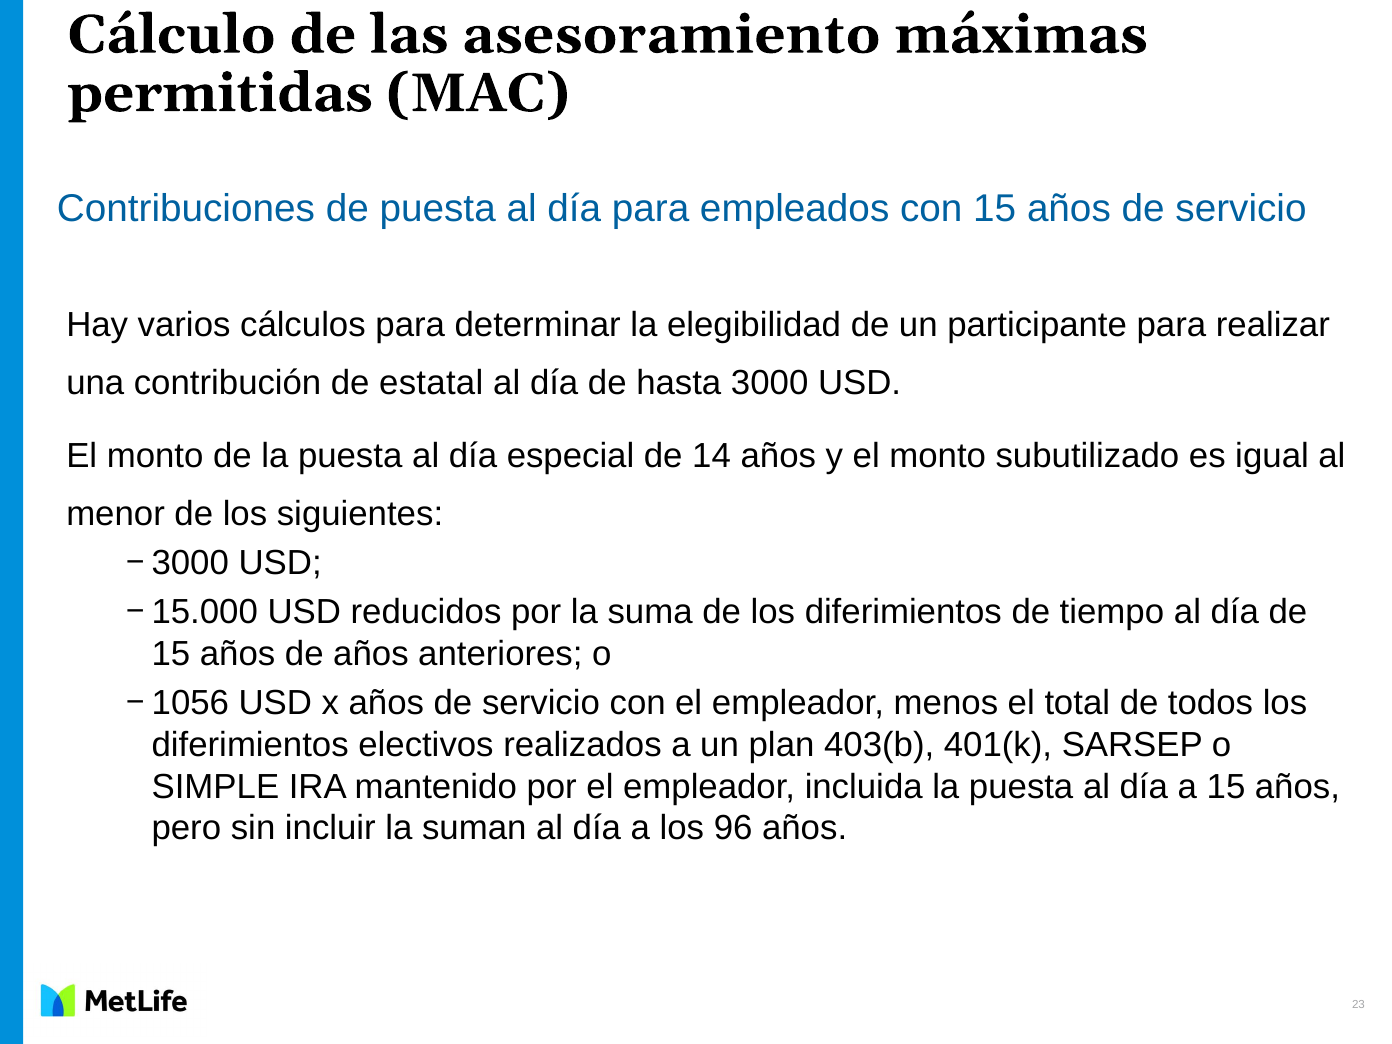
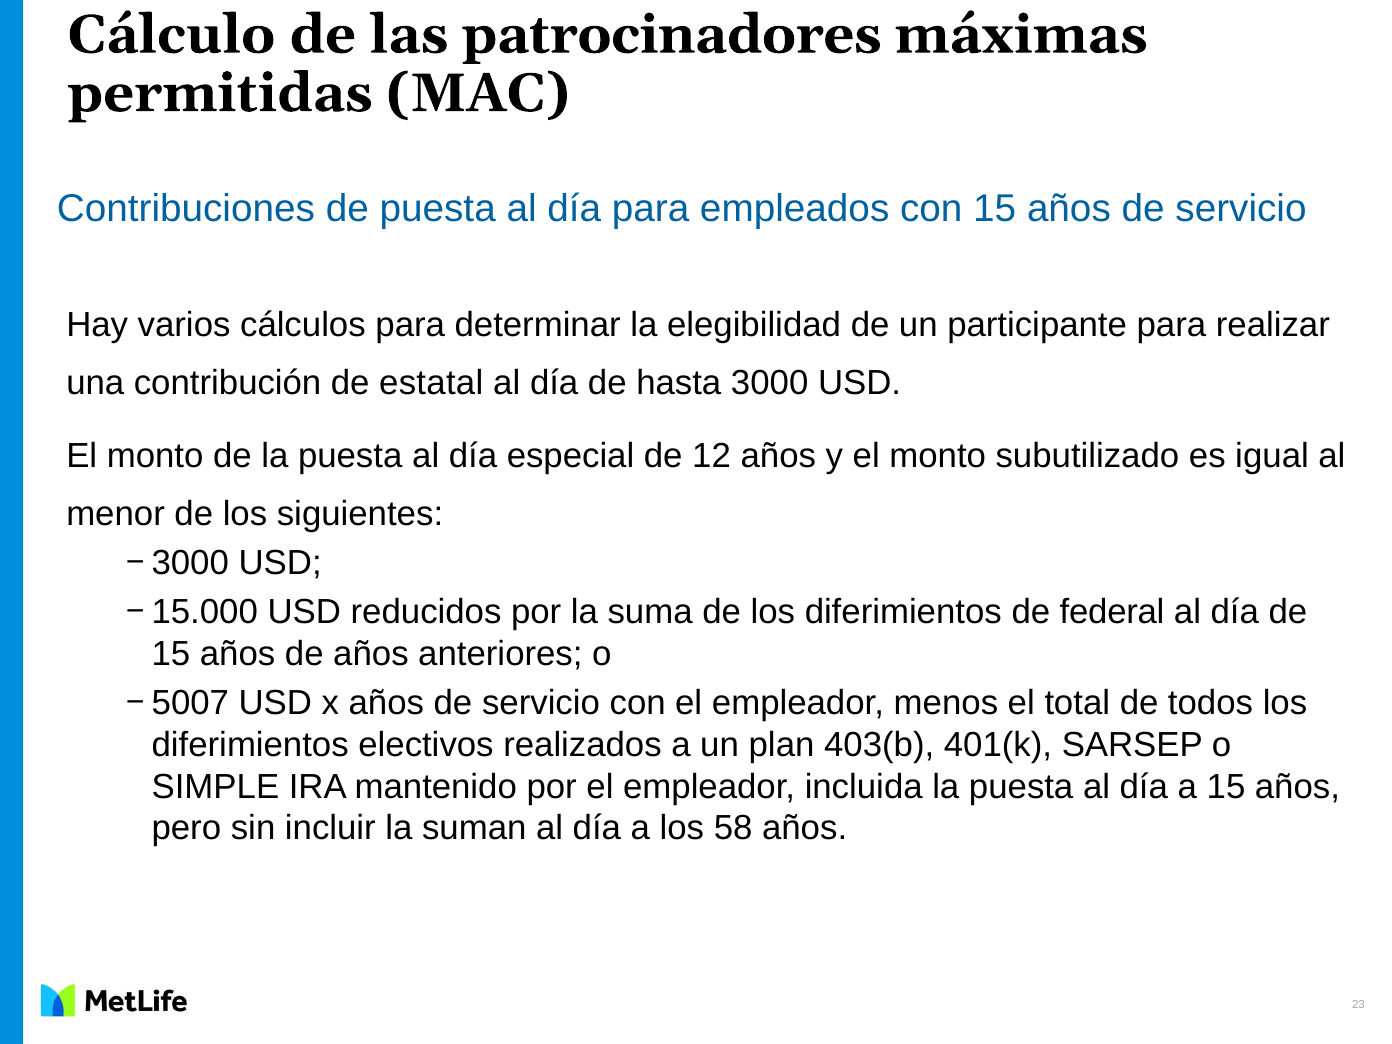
asesoramiento: asesoramiento -> patrocinadores
14: 14 -> 12
tiempo: tiempo -> federal
1056: 1056 -> 5007
96: 96 -> 58
